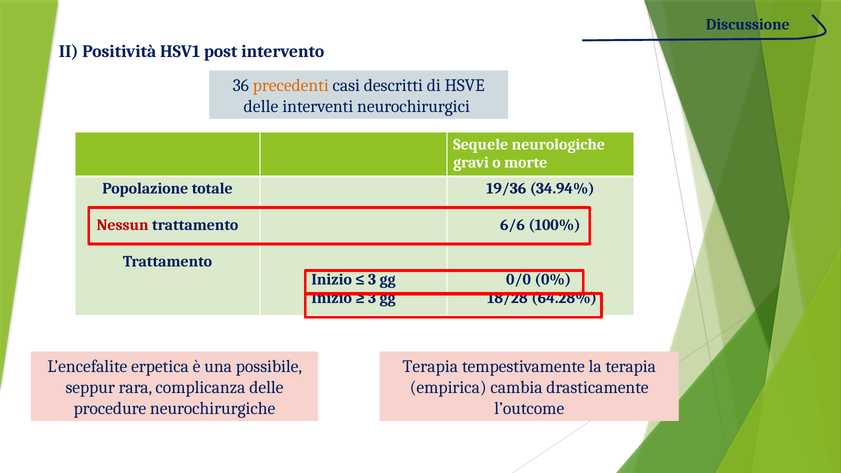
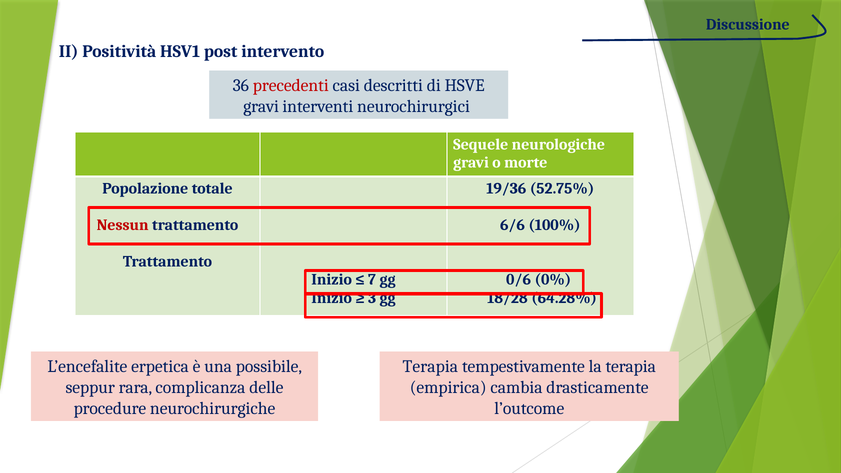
precedenti colour: orange -> red
delle at (261, 106): delle -> gravi
34.94%: 34.94% -> 52.75%
3 at (372, 280): 3 -> 7
0/0: 0/0 -> 0/6
